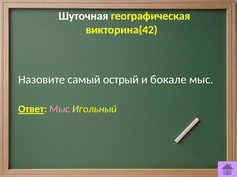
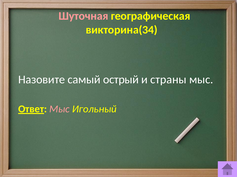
Шуточная colour: white -> pink
викторина(42: викторина(42 -> викторина(34
бокале: бокале -> страны
